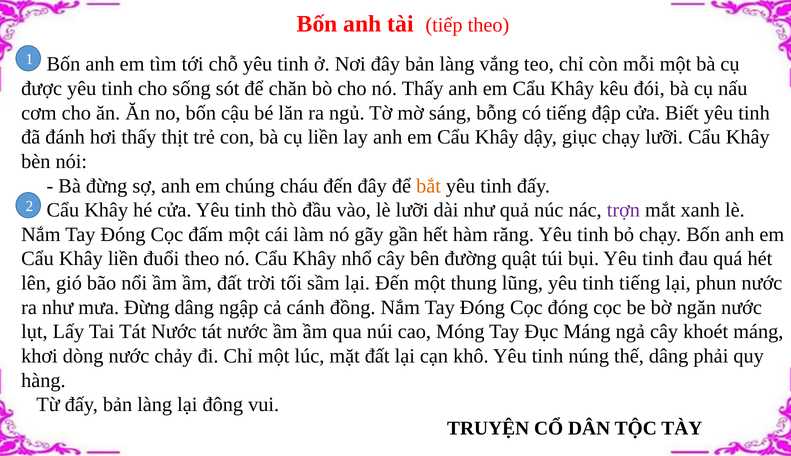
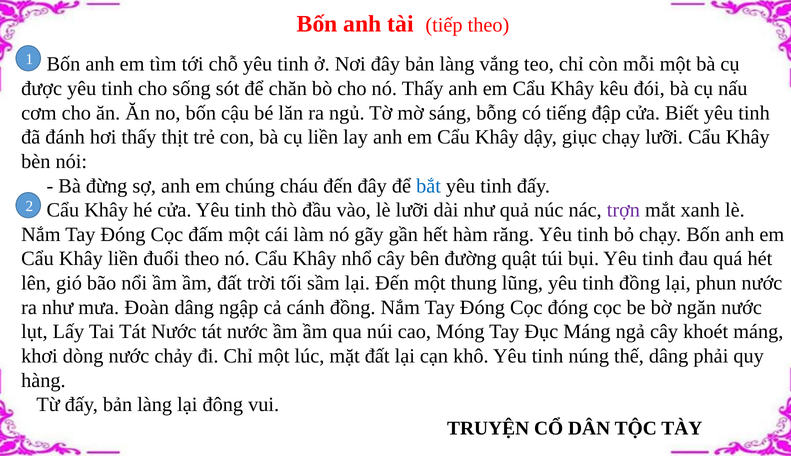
bắt colour: orange -> blue
tinh tiếng: tiếng -> đồng
mưa Đừng: Đừng -> Đoàn
